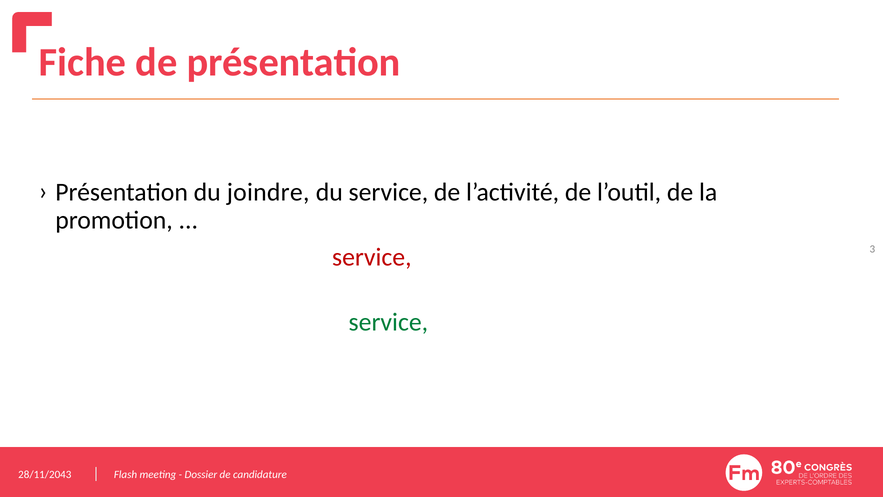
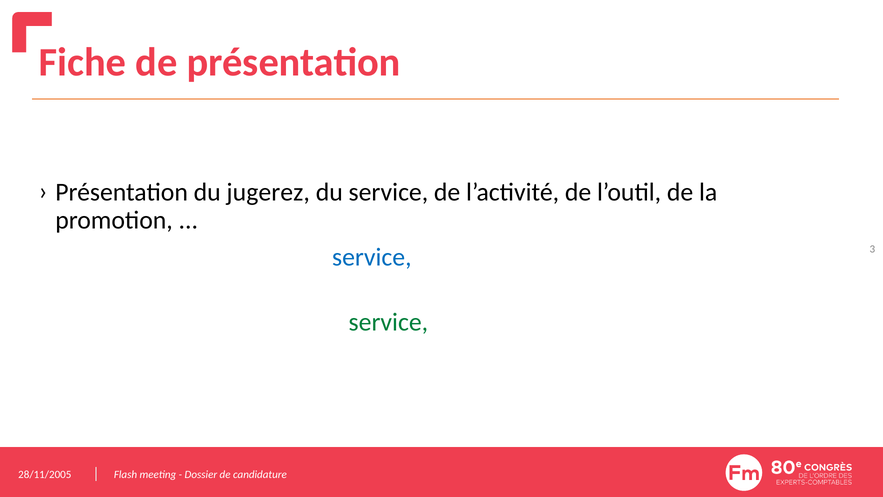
joindre at (268, 192): joindre -> jugerez
service at (372, 257) colour: red -> blue
28/11/2043: 28/11/2043 -> 28/11/2005
